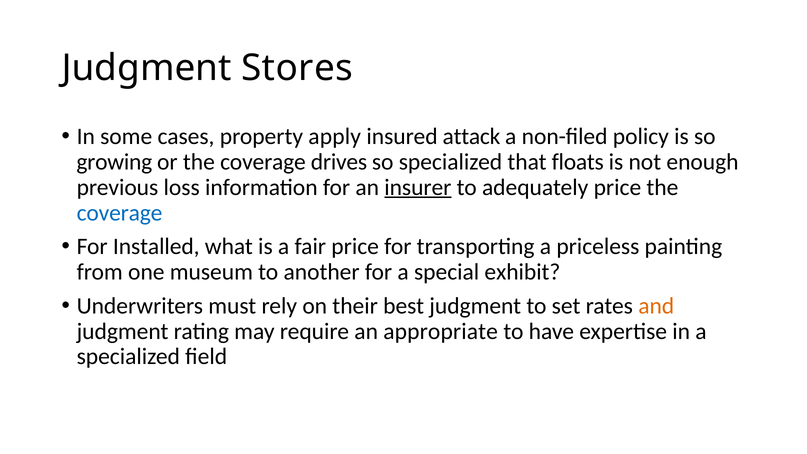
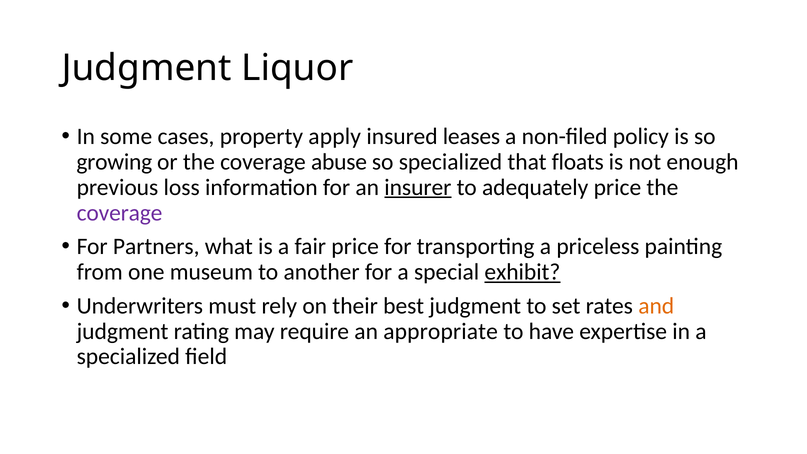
Stores: Stores -> Liquor
attack: attack -> leases
drives: drives -> abuse
coverage at (120, 213) colour: blue -> purple
Installed: Installed -> Partners
exhibit underline: none -> present
